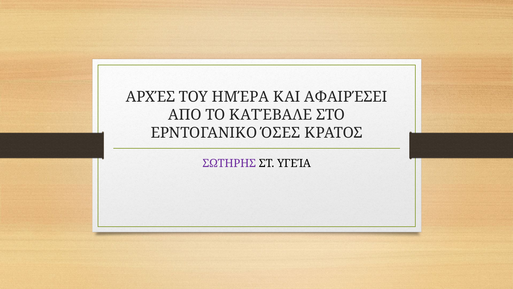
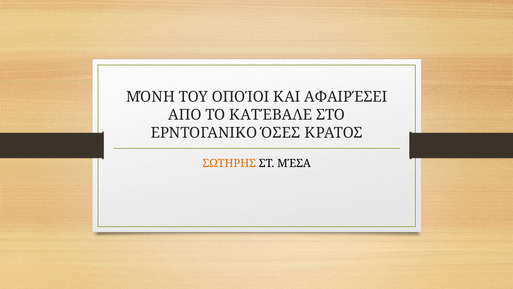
ΑΡΧΈΣ: ΑΡΧΈΣ -> ΜΌΝΗ
ΗΜΈΡΑ: ΗΜΈΡΑ -> ΟΠΟΊΟΙ
ΣΩΤΗΡΗΣ colour: purple -> orange
ΥΓΕΊΑ: ΥΓΕΊΑ -> ΜΈΣΑ
